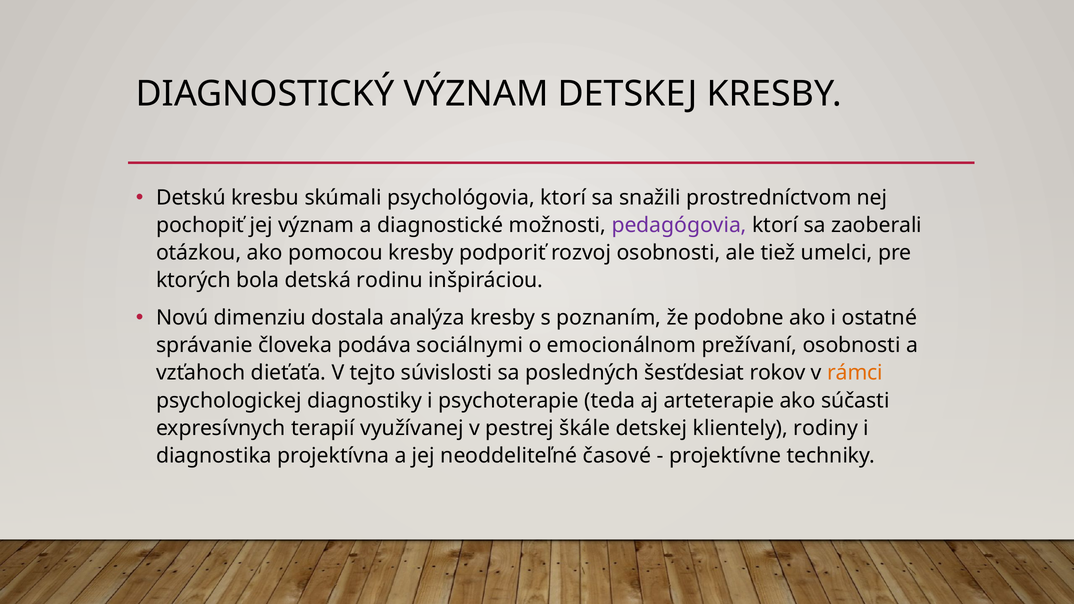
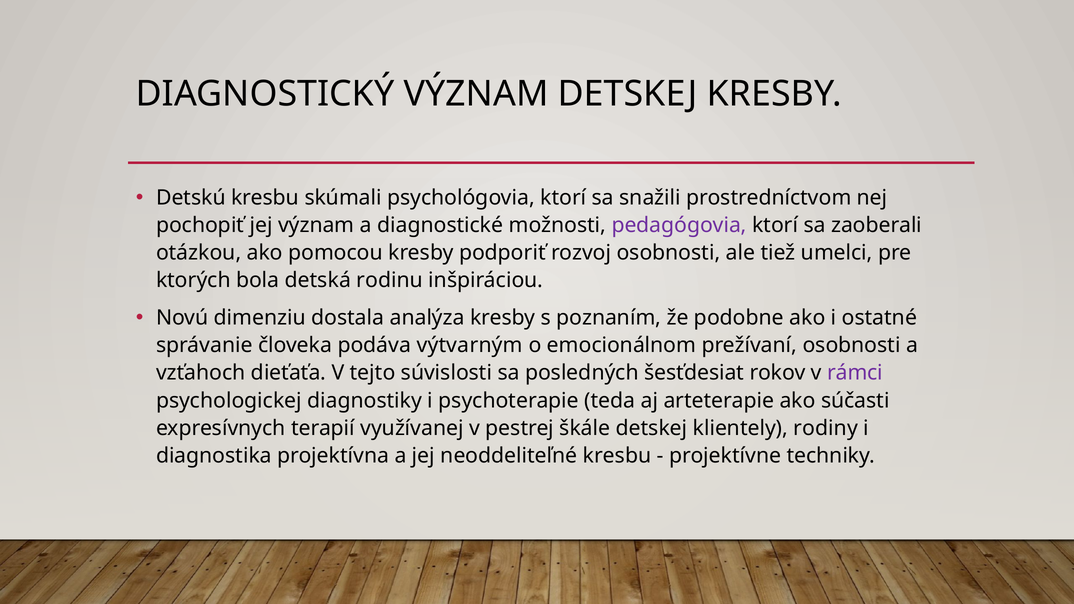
sociálnymi: sociálnymi -> výtvarným
rámci colour: orange -> purple
neoddeliteľné časové: časové -> kresbu
